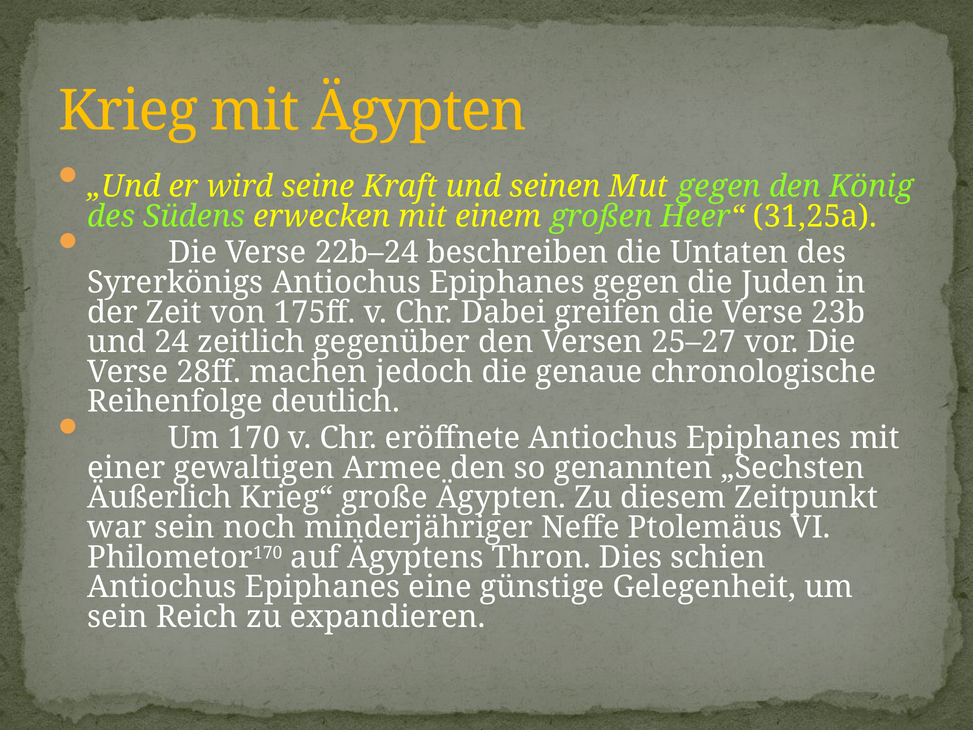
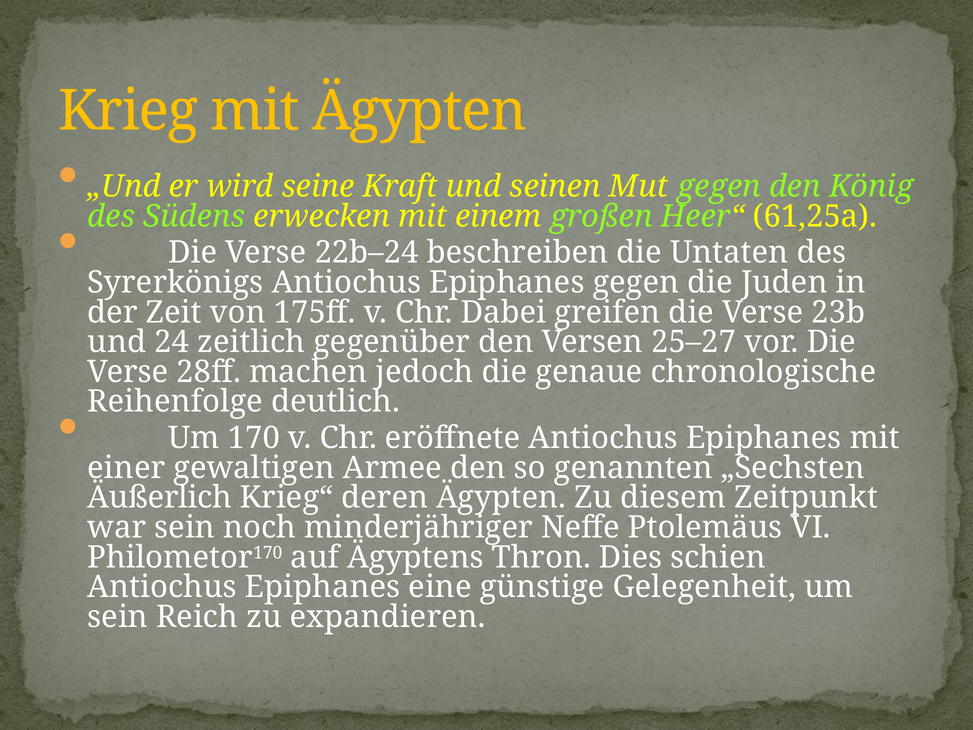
31,25a: 31,25a -> 61,25a
große: große -> deren
